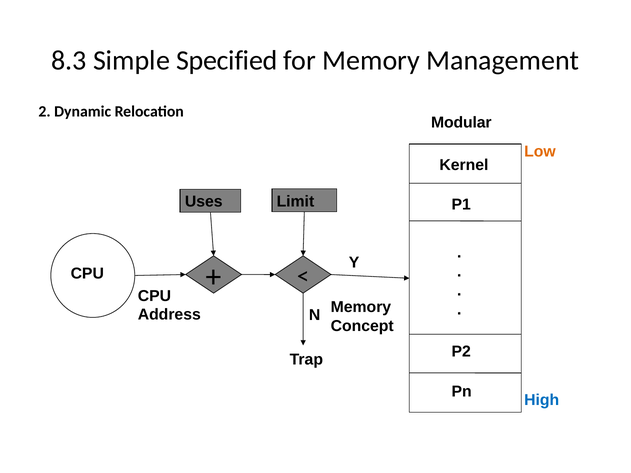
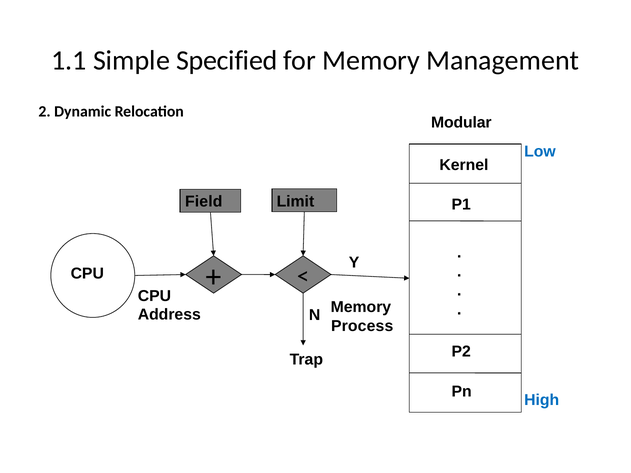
8.3: 8.3 -> 1.1
Low colour: orange -> blue
Uses: Uses -> Field
Concept: Concept -> Process
